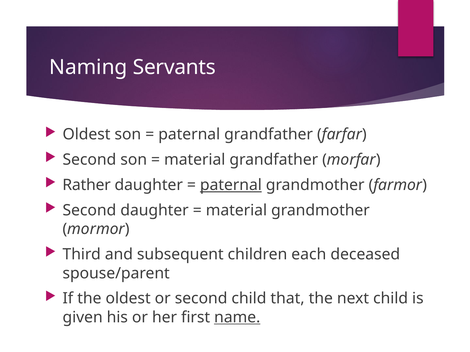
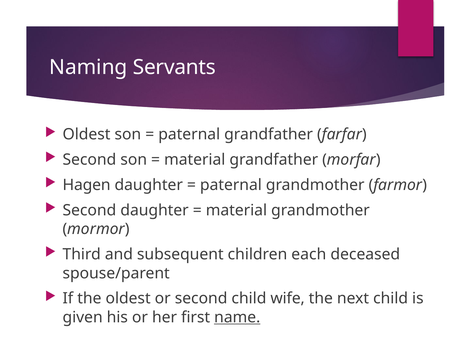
Rather: Rather -> Hagen
paternal at (231, 185) underline: present -> none
that: that -> wife
